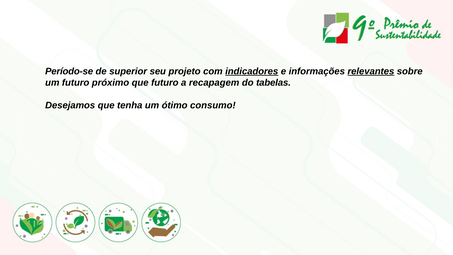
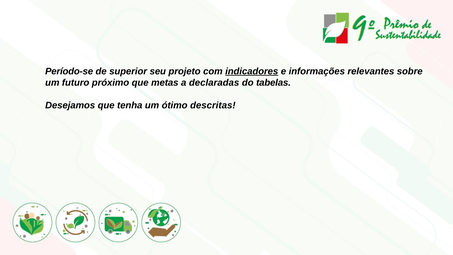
relevantes underline: present -> none
que futuro: futuro -> metas
recapagem: recapagem -> declaradas
consumo: consumo -> descritas
